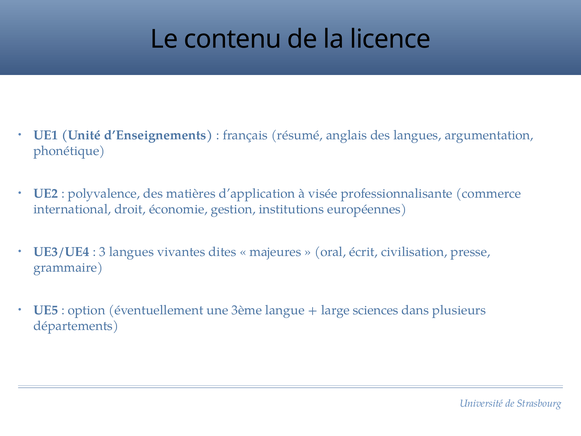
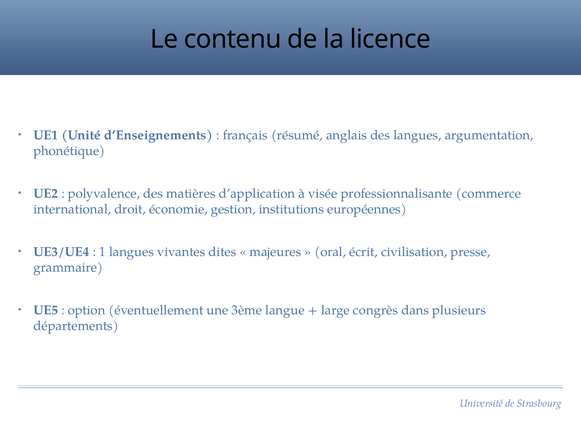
3: 3 -> 1
sciences: sciences -> congrès
